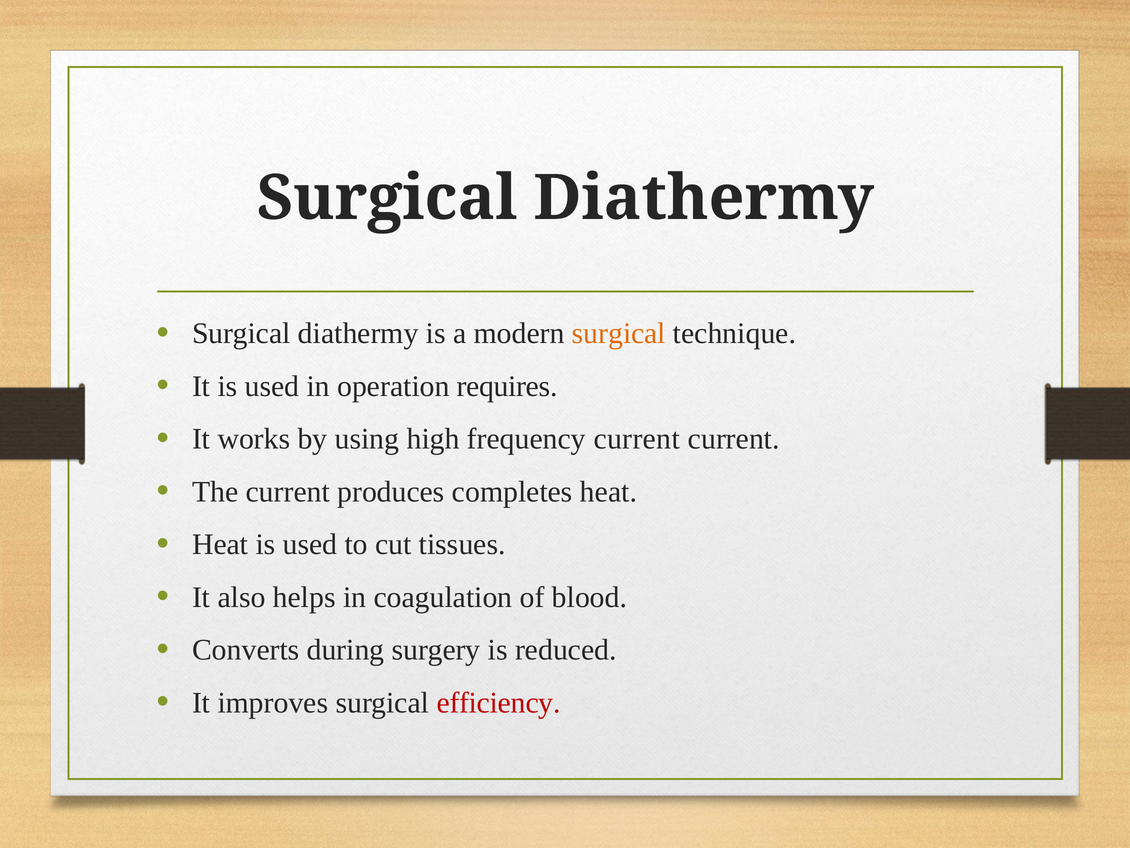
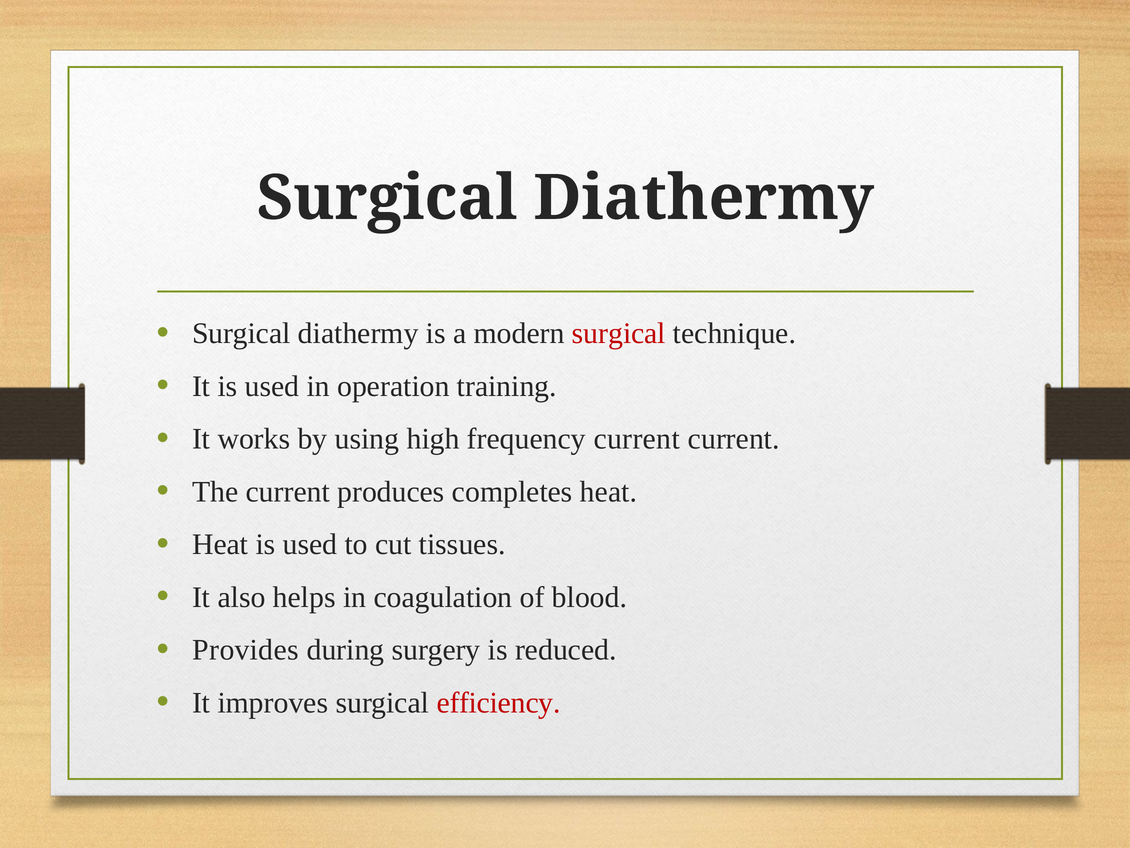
surgical at (619, 333) colour: orange -> red
requires: requires -> training
Converts: Converts -> Provides
